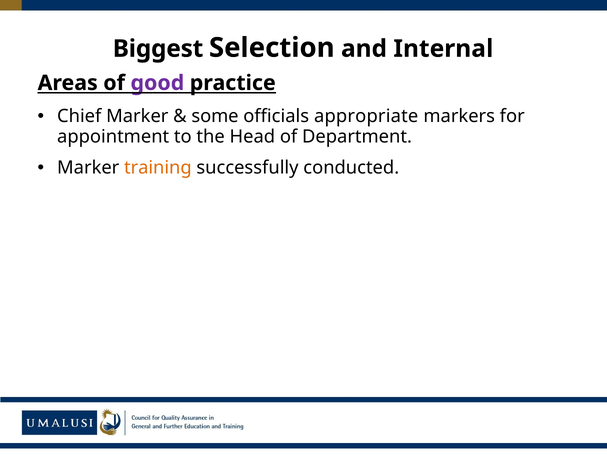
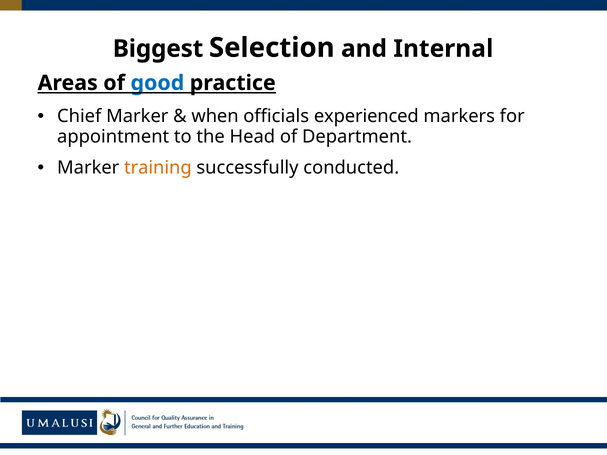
good colour: purple -> blue
some: some -> when
appropriate: appropriate -> experienced
